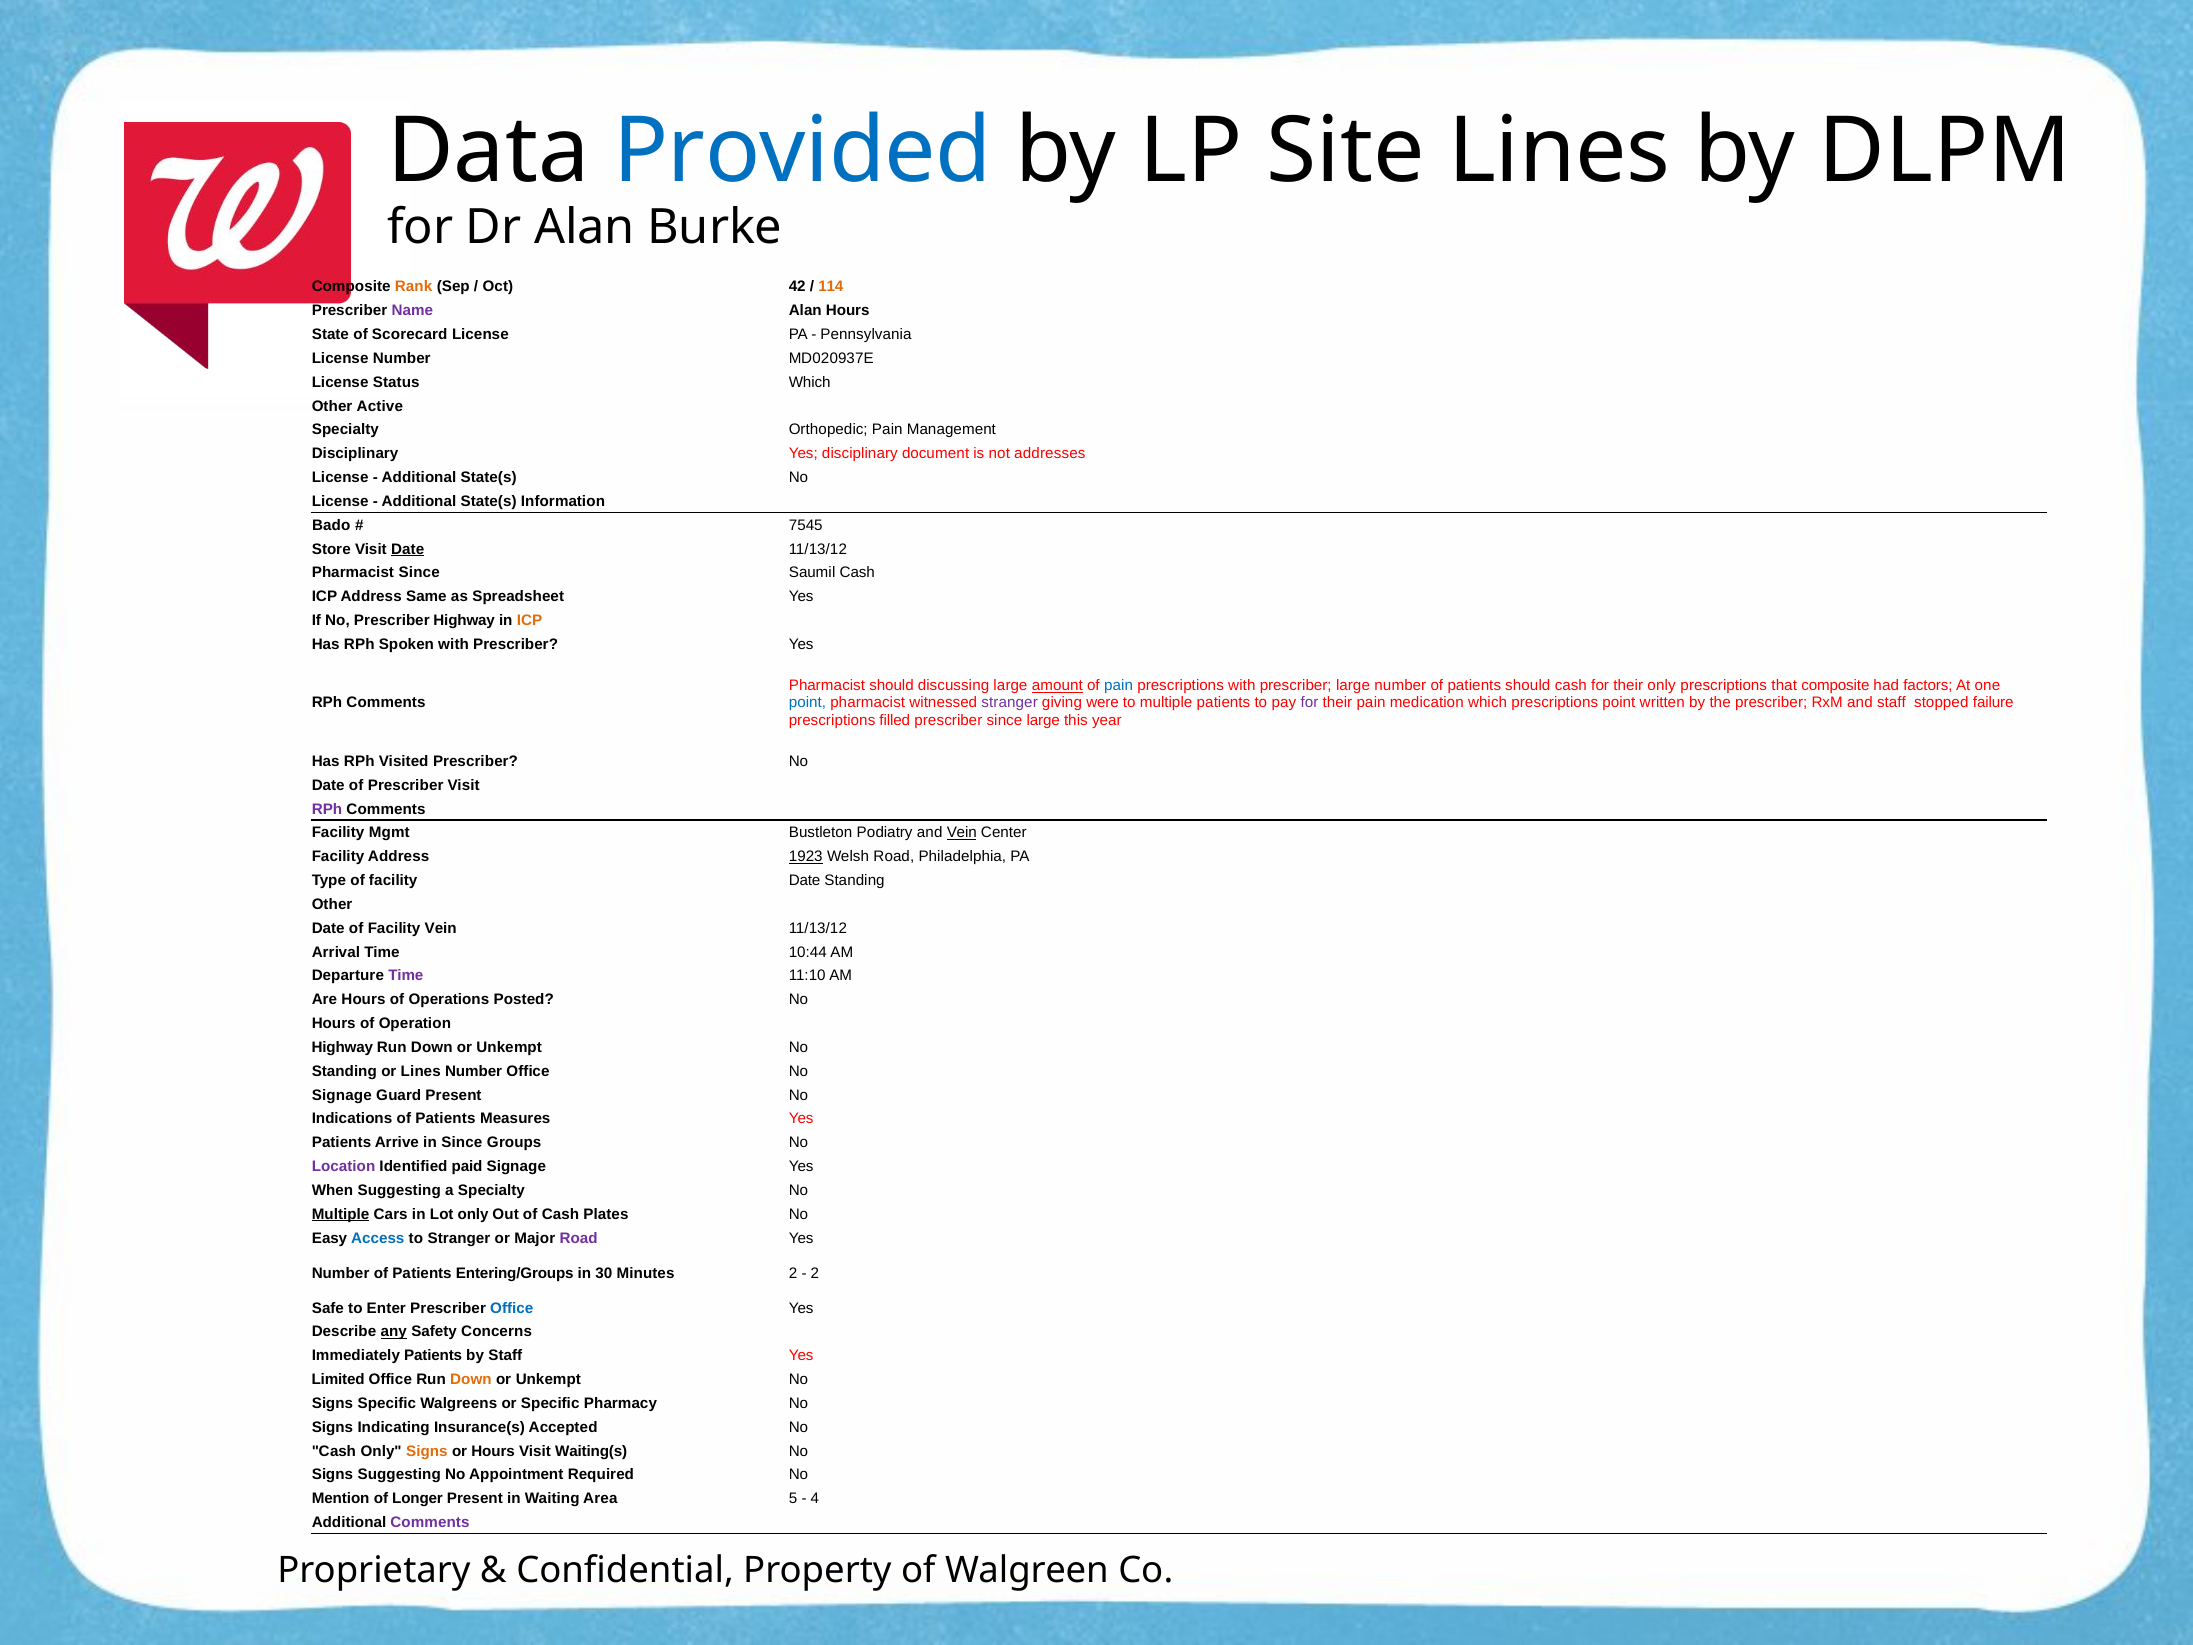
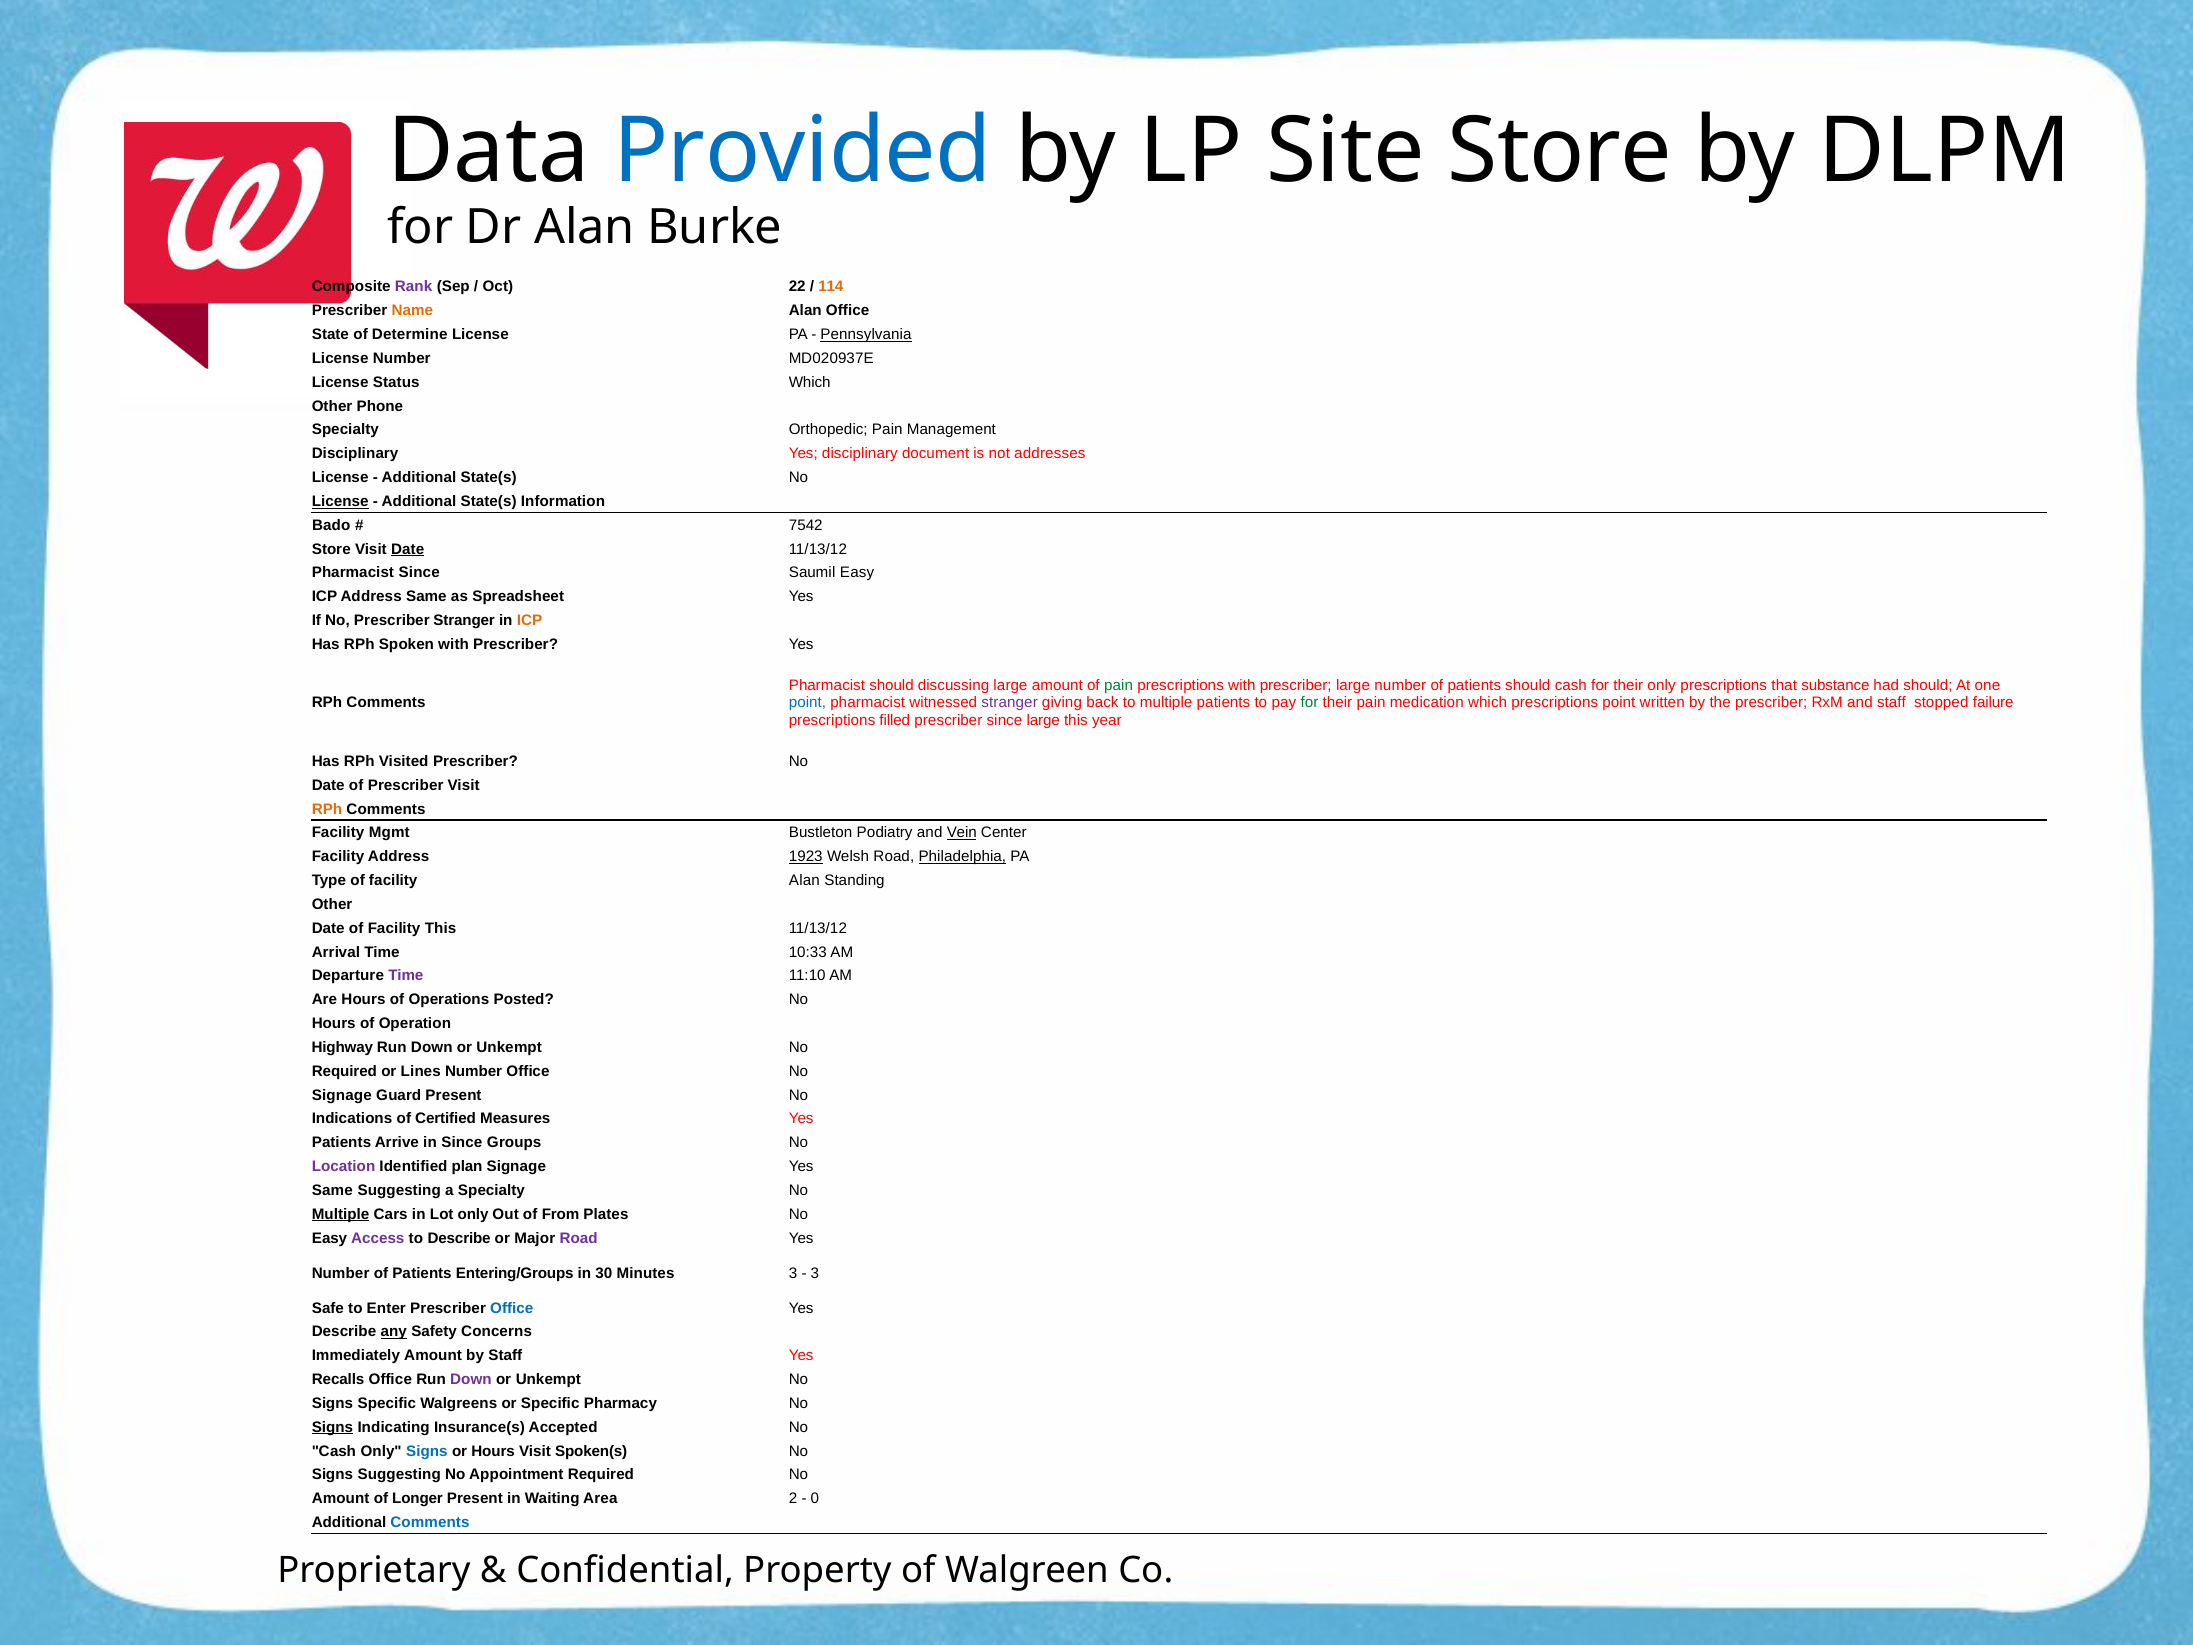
Site Lines: Lines -> Store
Rank colour: orange -> purple
42: 42 -> 22
Name colour: purple -> orange
Alan Hours: Hours -> Office
Scorecard: Scorecard -> Determine
Pennsylvania underline: none -> present
Active: Active -> Phone
License at (340, 501) underline: none -> present
7545: 7545 -> 7542
Saumil Cash: Cash -> Easy
Prescriber Highway: Highway -> Stranger
amount at (1057, 686) underline: present -> none
pain at (1119, 686) colour: blue -> green
that composite: composite -> substance
had factors: factors -> should
were: were -> back
for at (1309, 703) colour: purple -> green
RPh at (327, 809) colour: purple -> orange
Philadelphia underline: none -> present
facility Date: Date -> Alan
Facility Vein: Vein -> This
10:44: 10:44 -> 10:33
Standing at (344, 1071): Standing -> Required
Indications of Patients: Patients -> Certified
paid: paid -> plan
When at (332, 1190): When -> Same
of Cash: Cash -> From
Access colour: blue -> purple
to Stranger: Stranger -> Describe
Minutes 2: 2 -> 3
2 at (815, 1273): 2 -> 3
Immediately Patients: Patients -> Amount
Limited: Limited -> Recalls
Down at (471, 1379) colour: orange -> purple
Signs at (332, 1427) underline: none -> present
Signs at (427, 1451) colour: orange -> blue
Waiting(s: Waiting(s -> Spoken(s
Mention at (341, 1498): Mention -> Amount
5: 5 -> 2
4: 4 -> 0
Comments at (430, 1522) colour: purple -> blue
